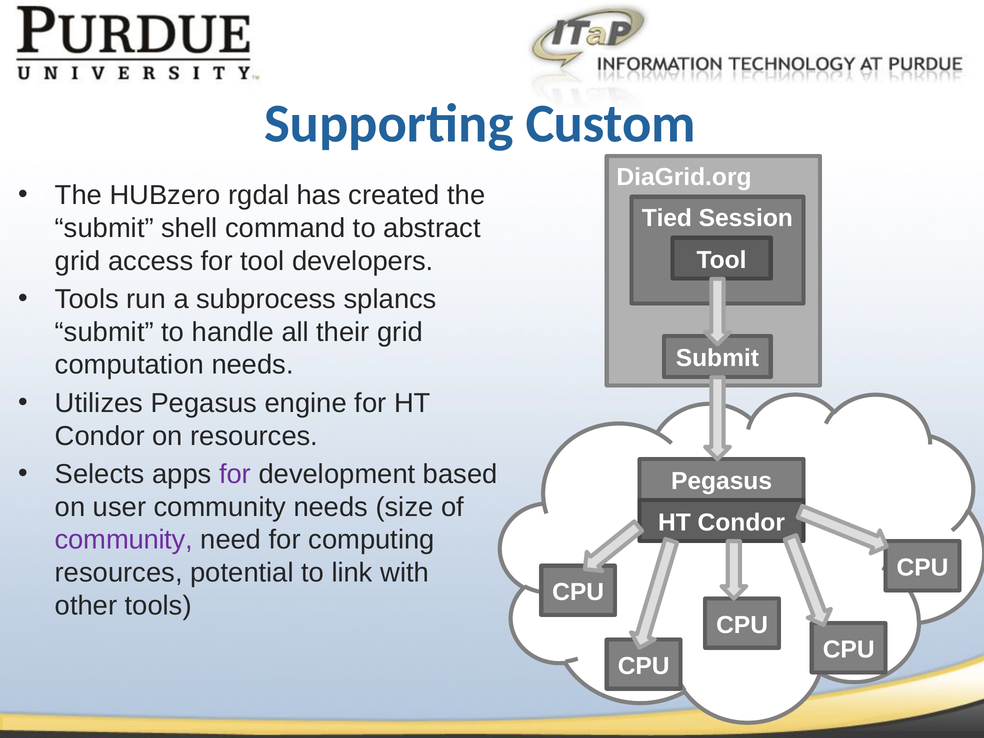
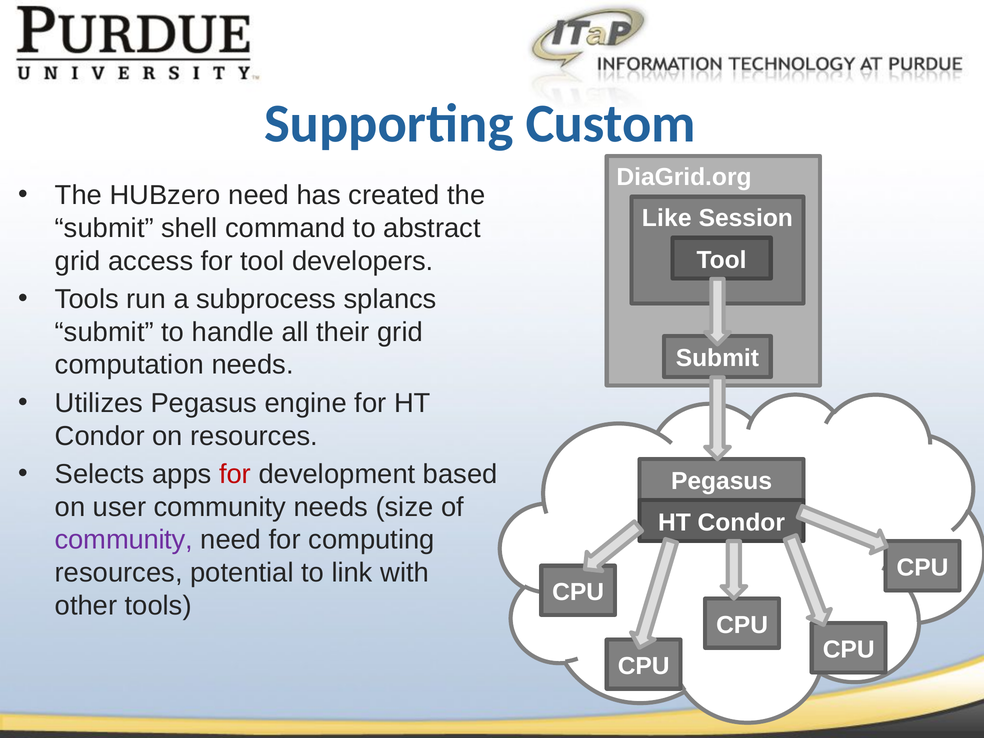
HUBzero rgdal: rgdal -> need
Tied: Tied -> Like
for at (235, 474) colour: purple -> red
